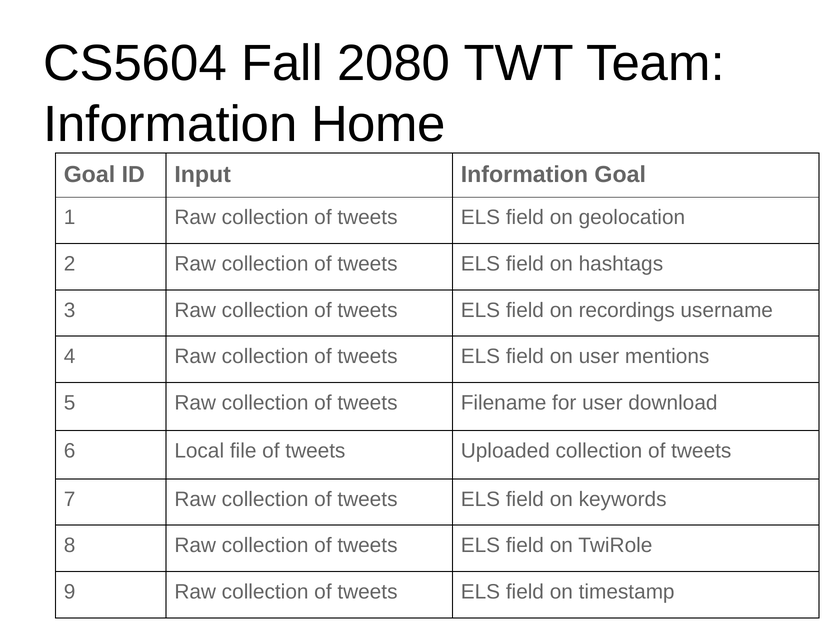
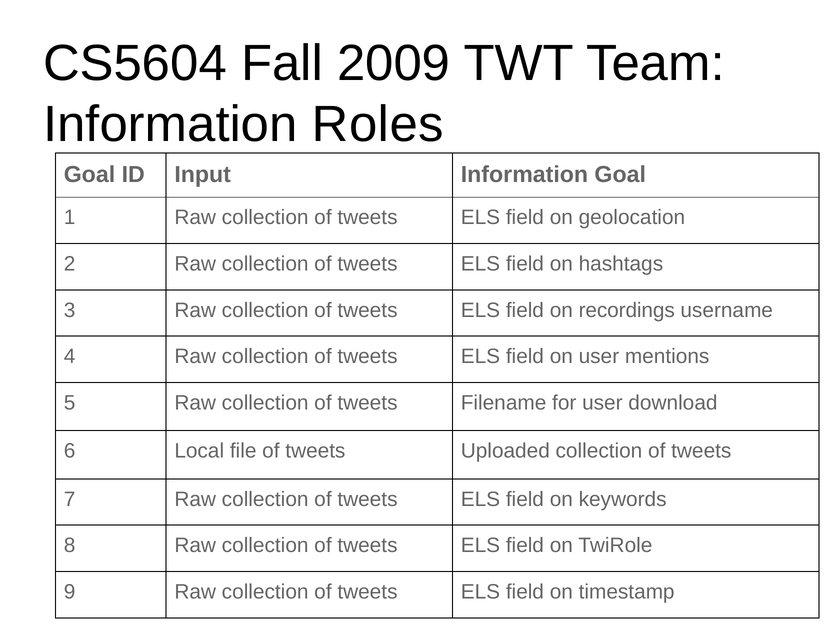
2080: 2080 -> 2009
Home: Home -> Roles
